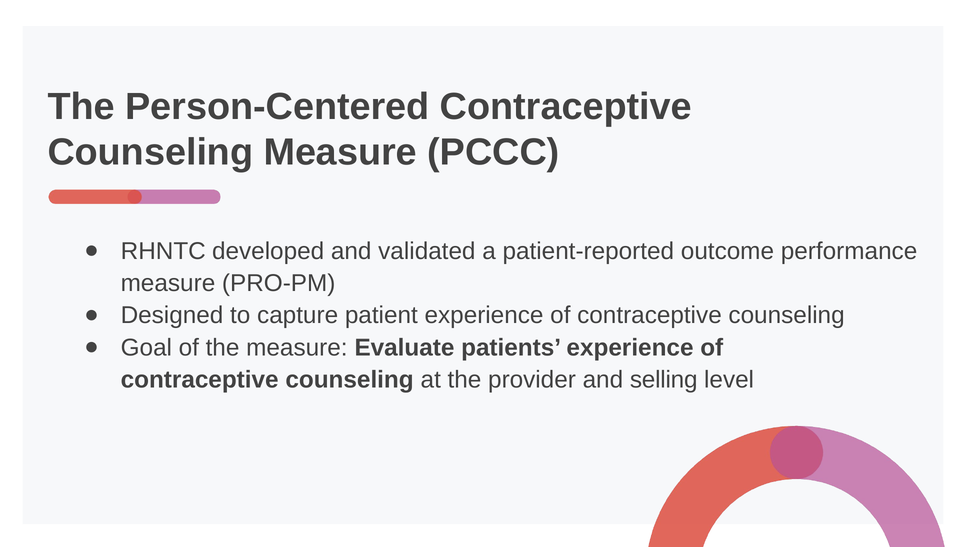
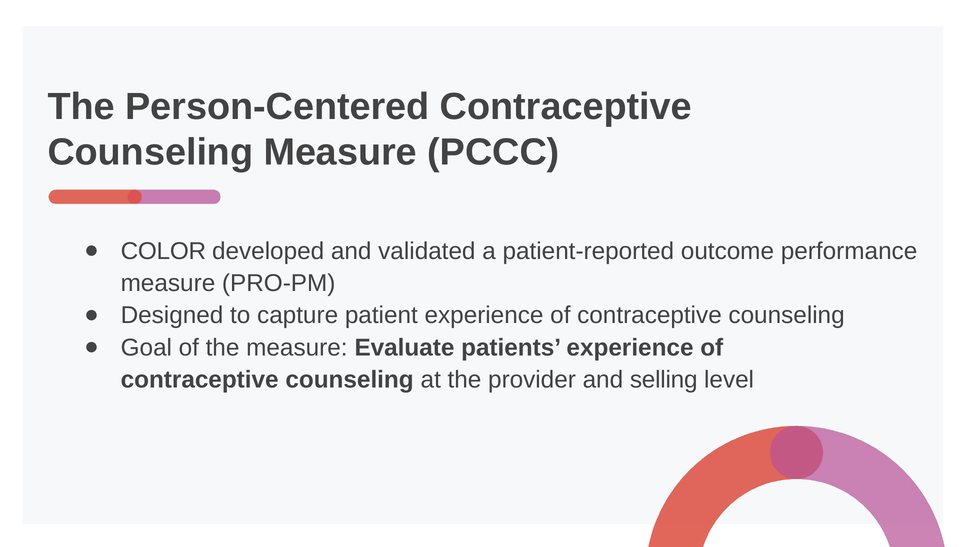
RHNTC: RHNTC -> COLOR
